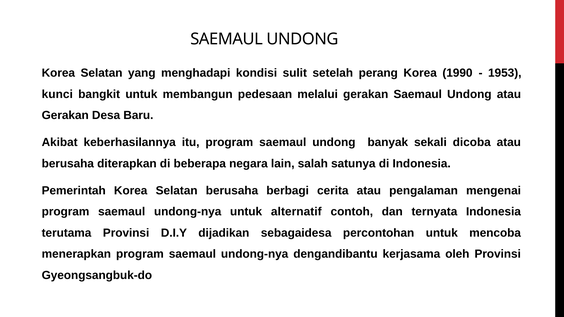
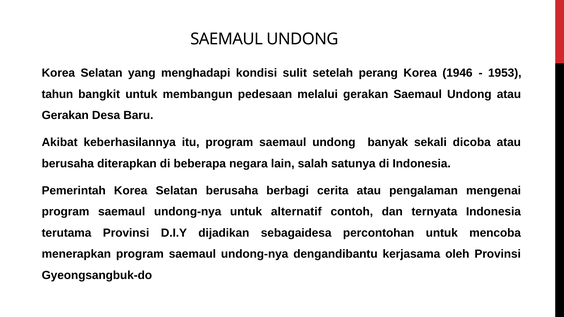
1990: 1990 -> 1946
kunci: kunci -> tahun
